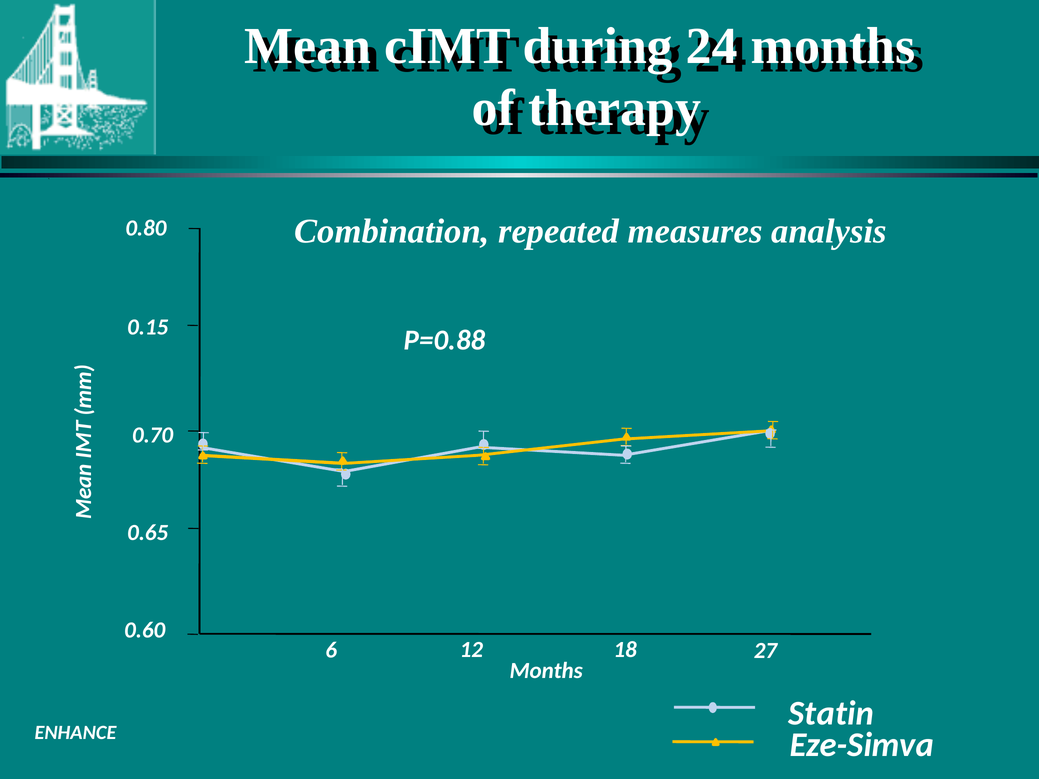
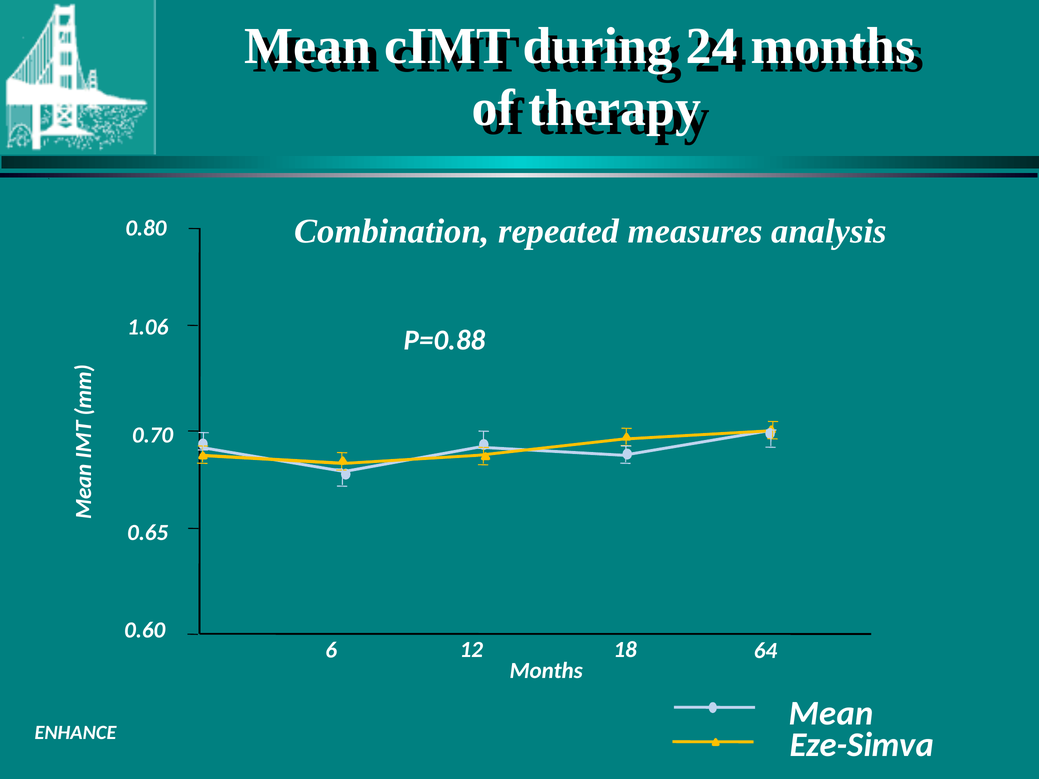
0.15: 0.15 -> 1.06
27: 27 -> 64
Statin at (831, 713): Statin -> Mean
